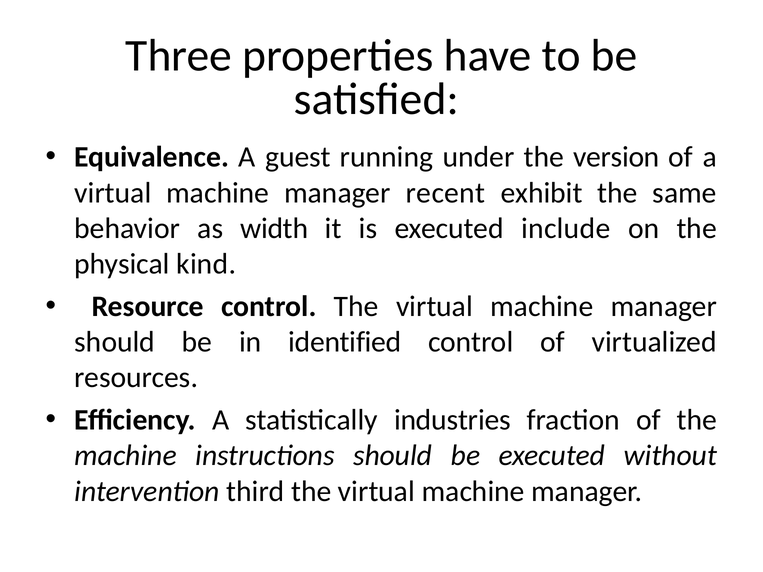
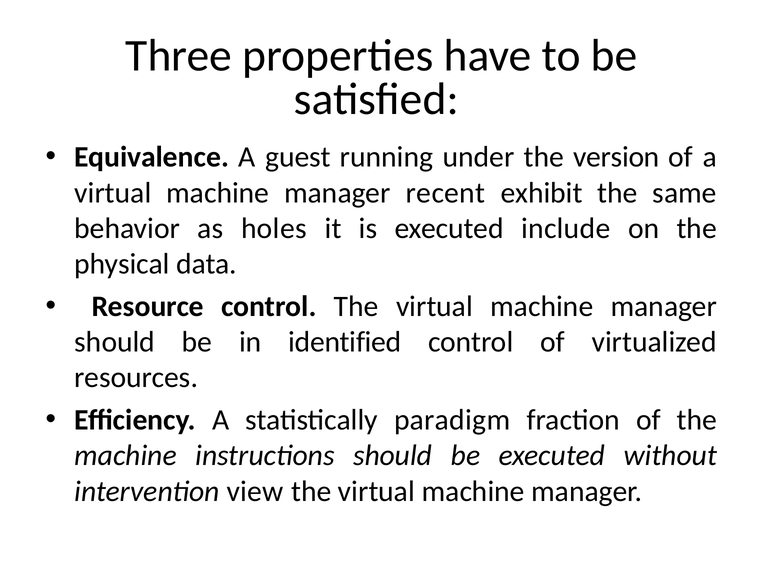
width: width -> holes
kind: kind -> data
industries: industries -> paradigm
third: third -> view
